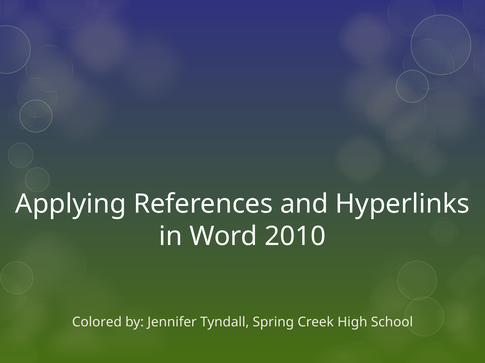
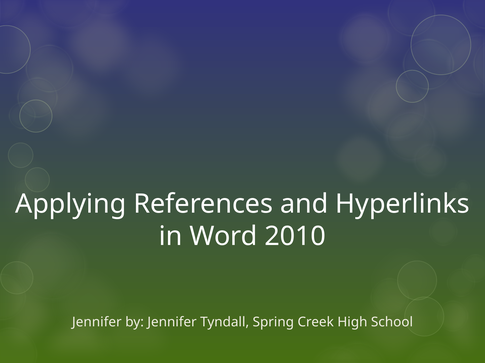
Colored at (97, 323): Colored -> Jennifer
